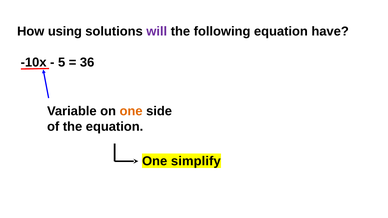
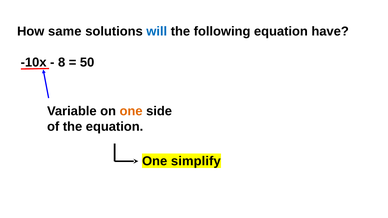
using: using -> same
will colour: purple -> blue
5: 5 -> 8
36: 36 -> 50
